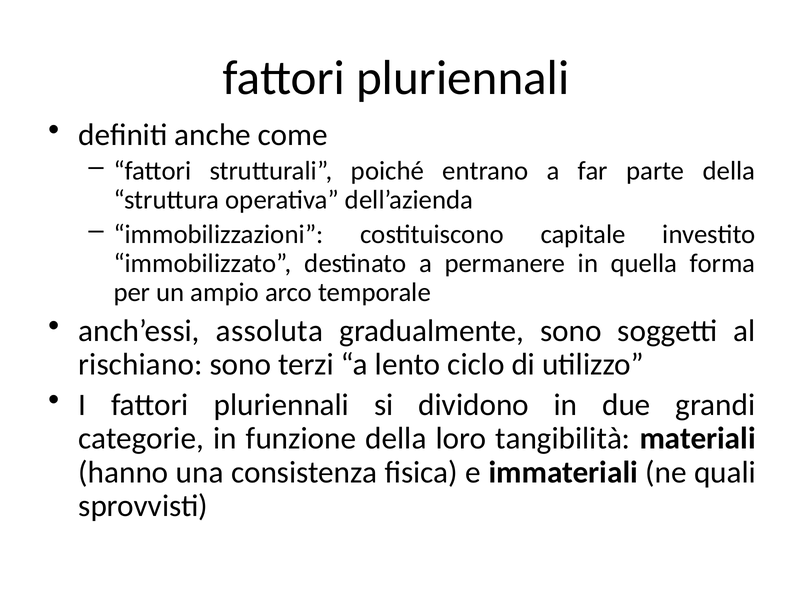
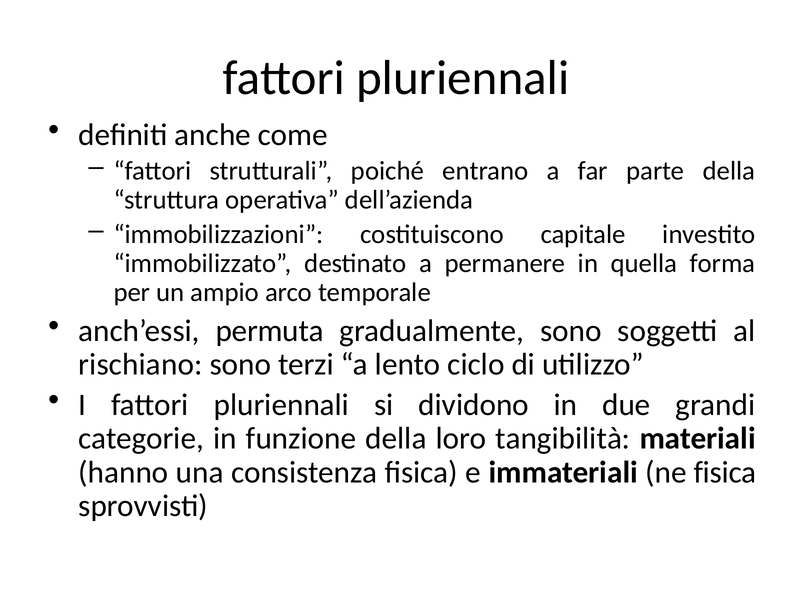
assoluta: assoluta -> permuta
ne quali: quali -> fisica
